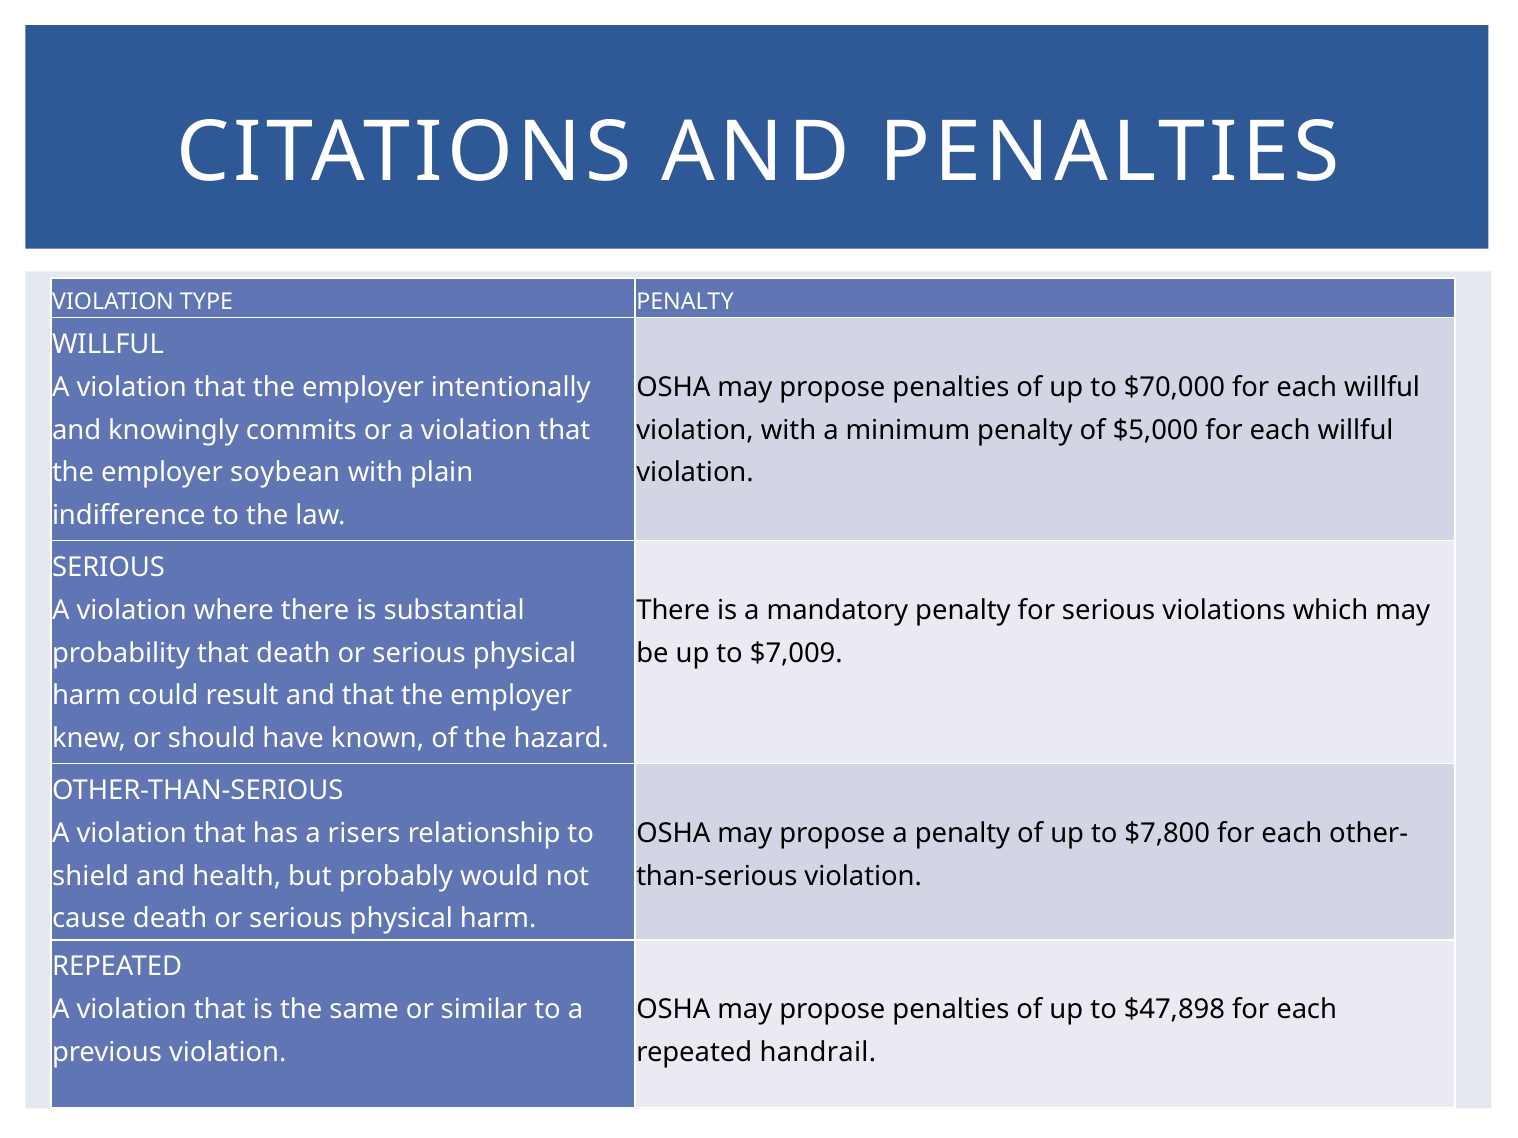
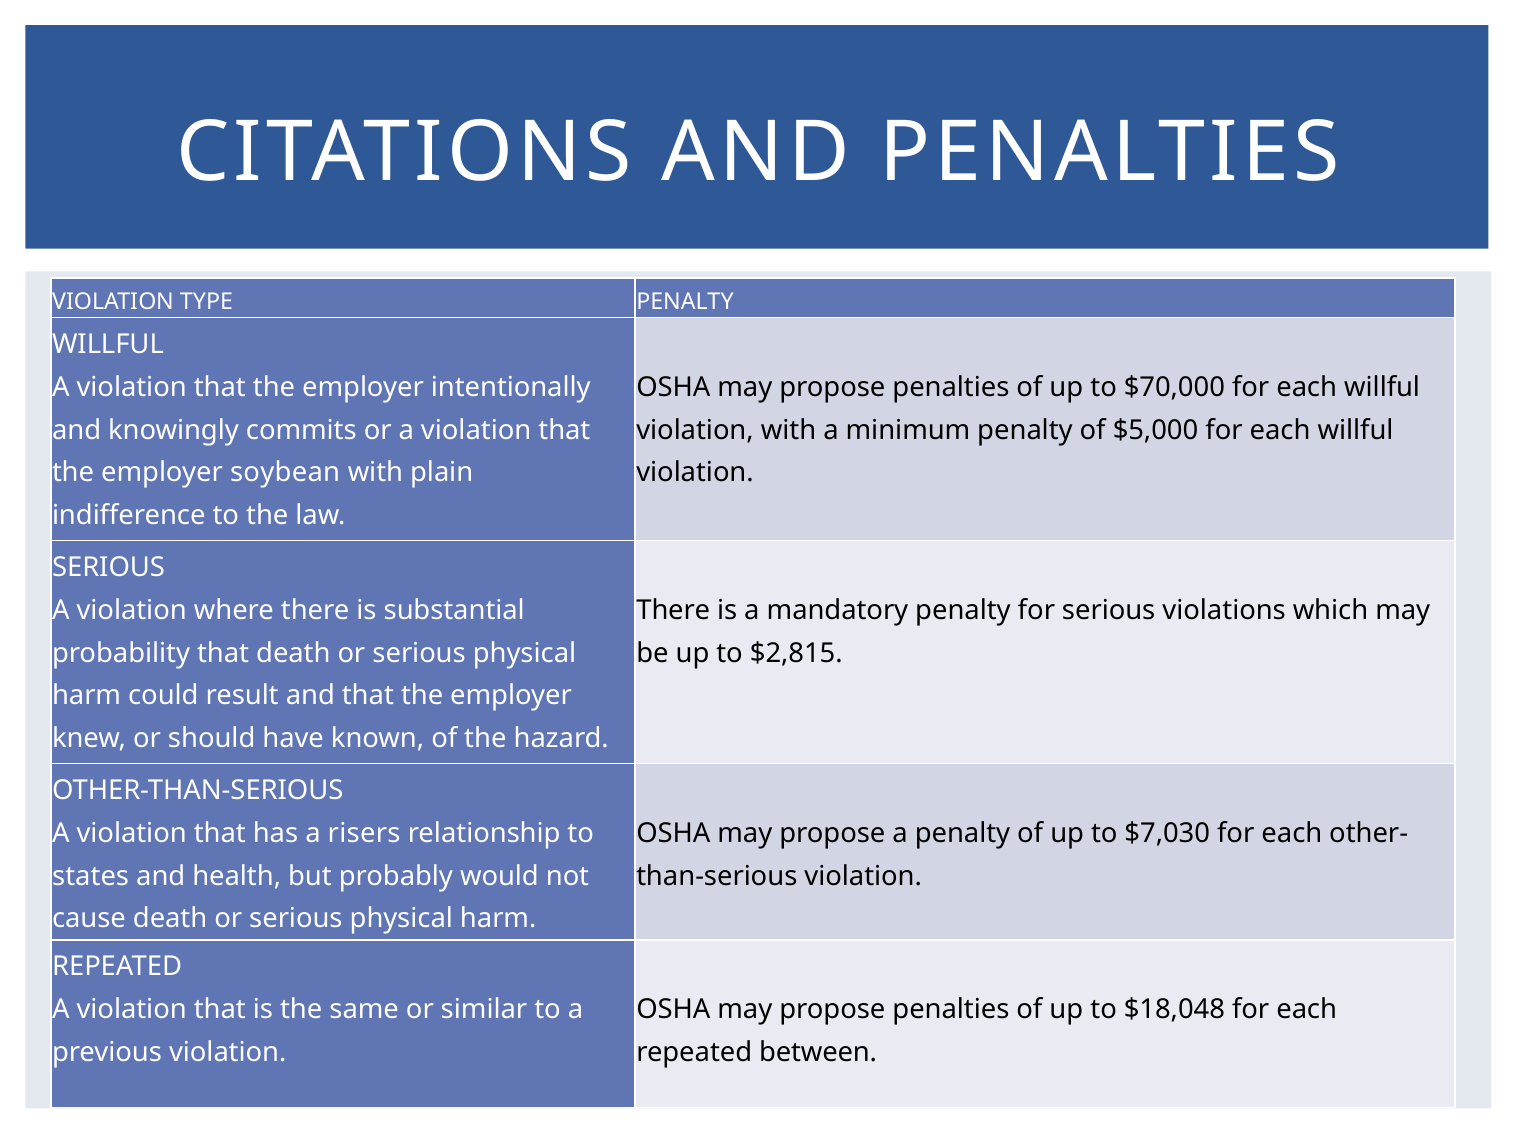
$7,009: $7,009 -> $2,815
$7,800: $7,800 -> $7,030
shield: shield -> states
$47,898: $47,898 -> $18,048
handrail: handrail -> between
